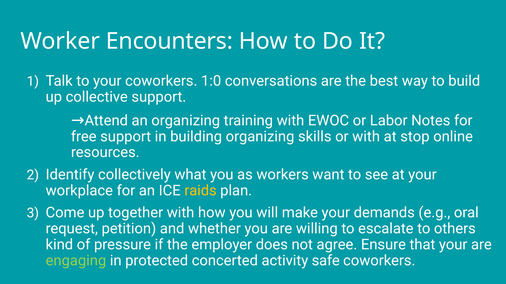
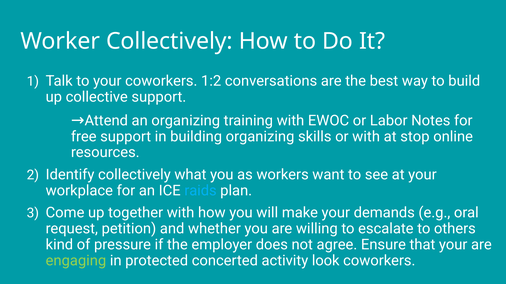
Worker Encounters: Encounters -> Collectively
1:0: 1:0 -> 1:2
raids colour: yellow -> light blue
safe: safe -> look
